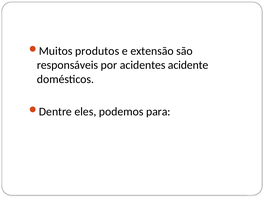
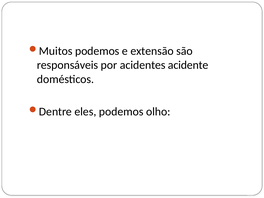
produtos at (97, 51): produtos -> podemos
para: para -> olho
